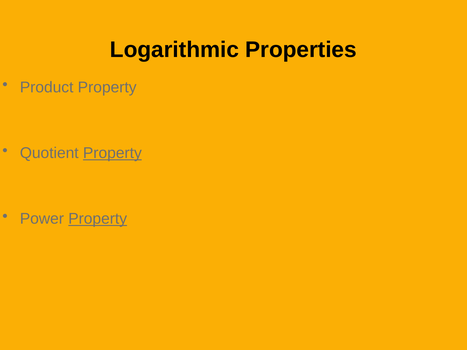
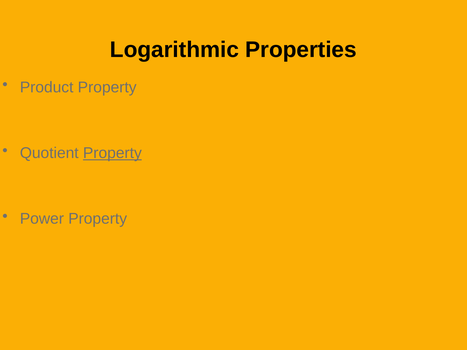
Property at (98, 219) underline: present -> none
